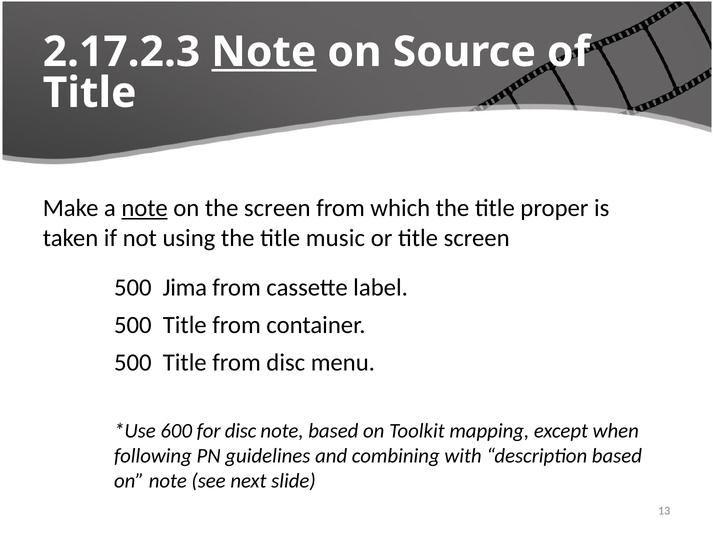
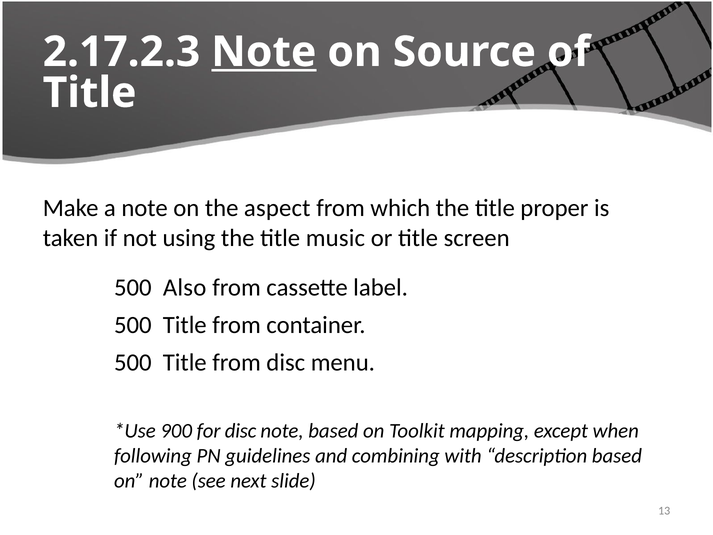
note at (145, 208) underline: present -> none
the screen: screen -> aspect
Jima: Jima -> Also
600: 600 -> 900
